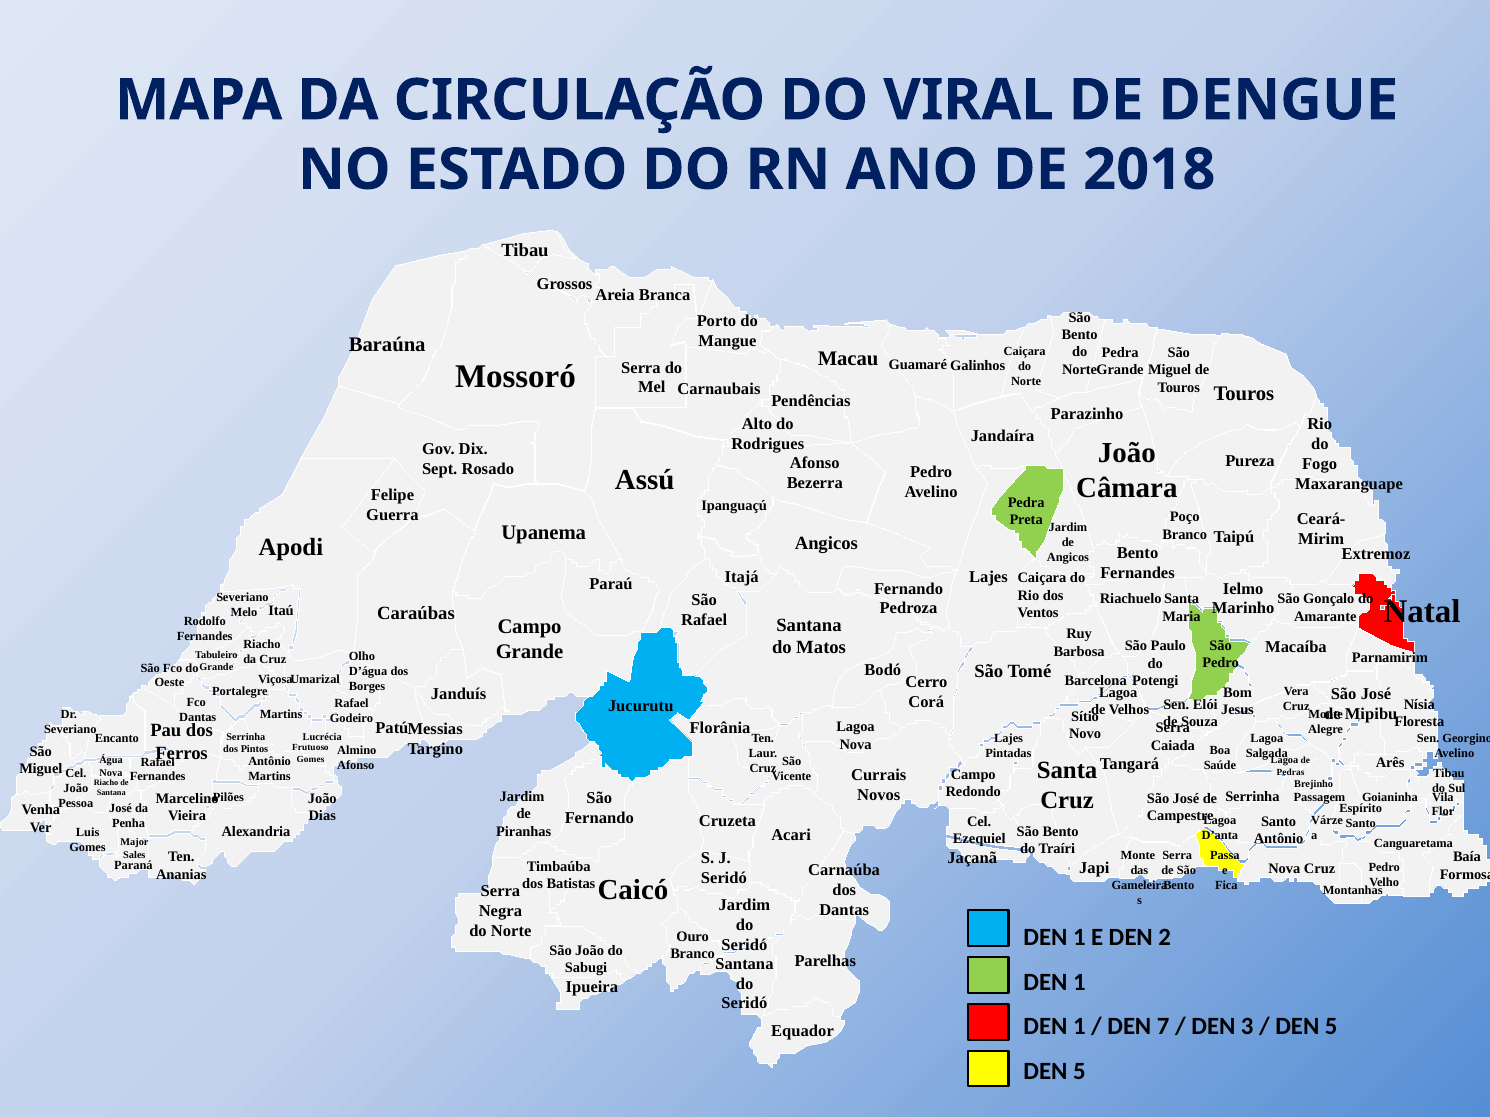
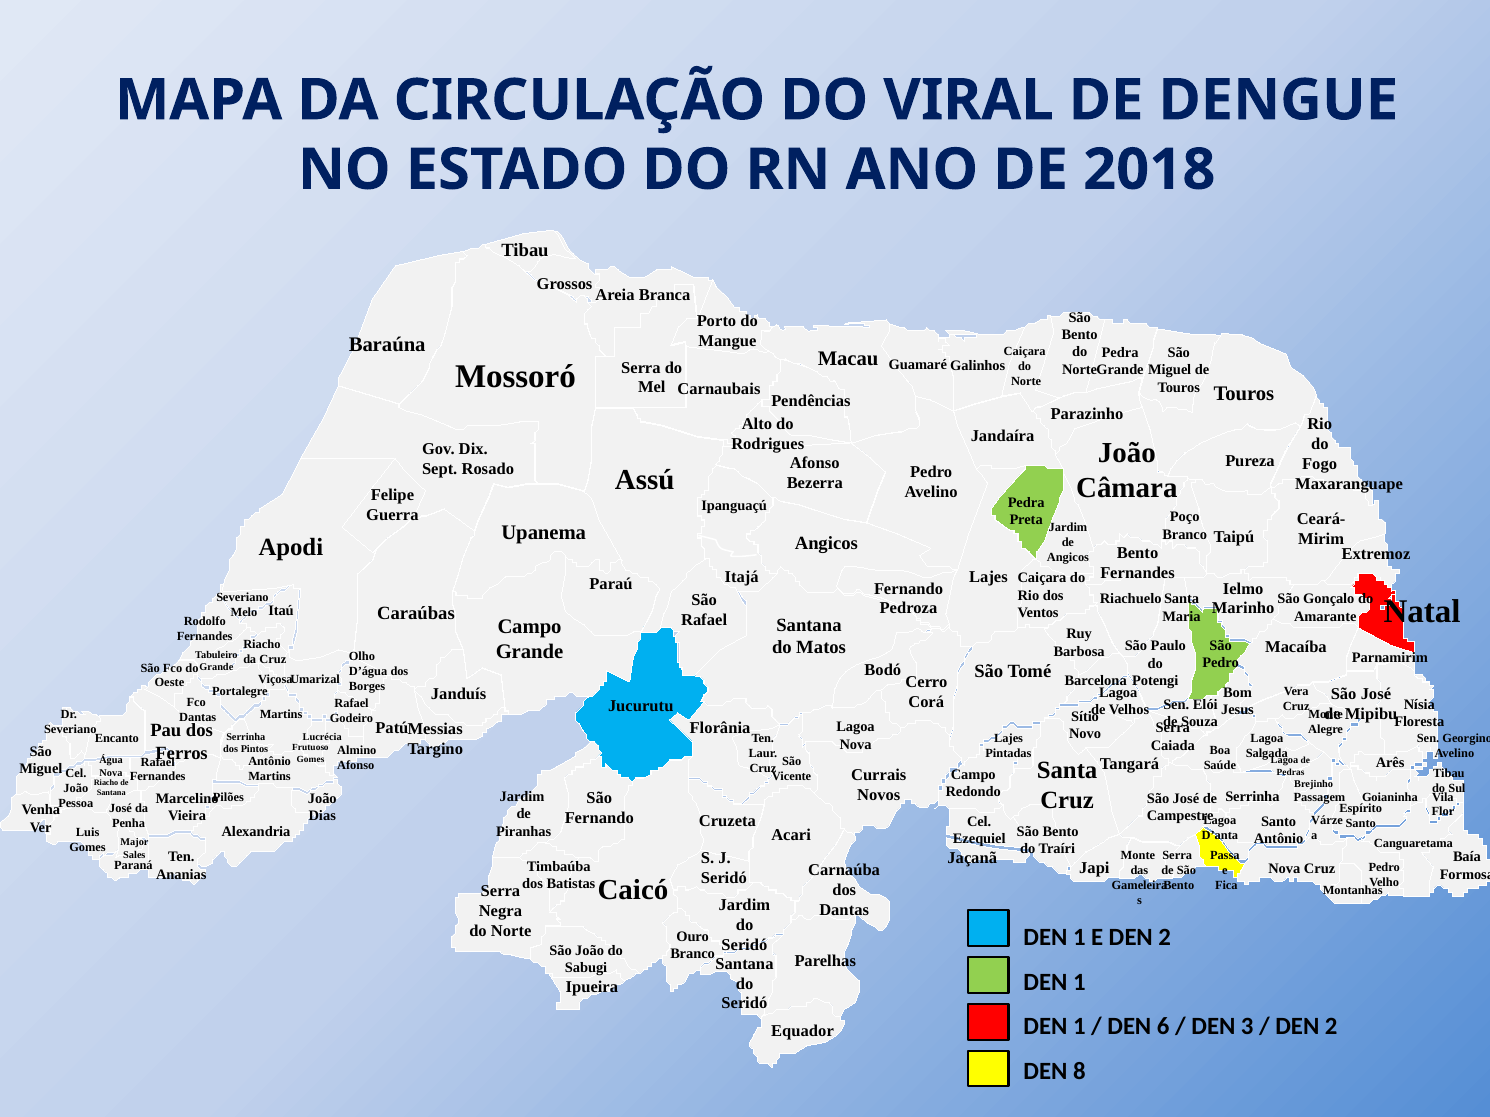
7: 7 -> 6
5 at (1331, 1027): 5 -> 2
5 at (1079, 1072): 5 -> 8
